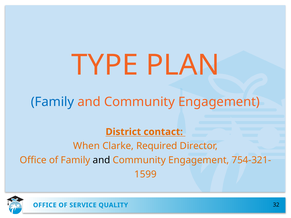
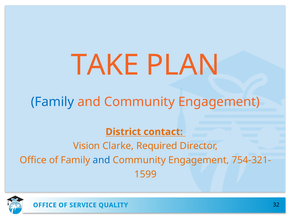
TYPE: TYPE -> TAKE
When: When -> Vision
and at (101, 160) colour: black -> blue
